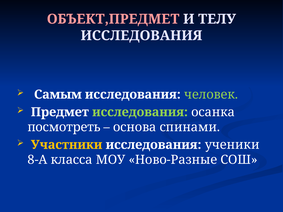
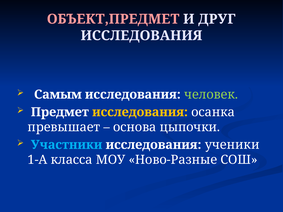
ТЕЛУ: ТЕЛУ -> ДРУГ
исследования at (140, 112) colour: light green -> yellow
посмотреть: посмотреть -> превышает
спинами: спинами -> цыпочки
Участники colour: yellow -> light blue
8-А: 8-А -> 1-А
